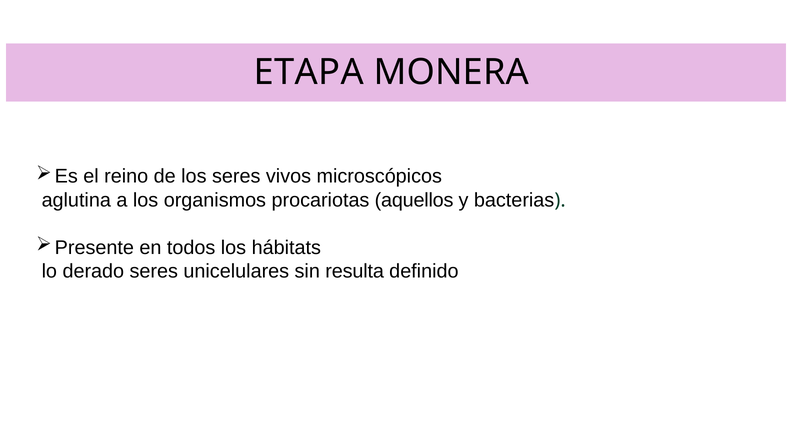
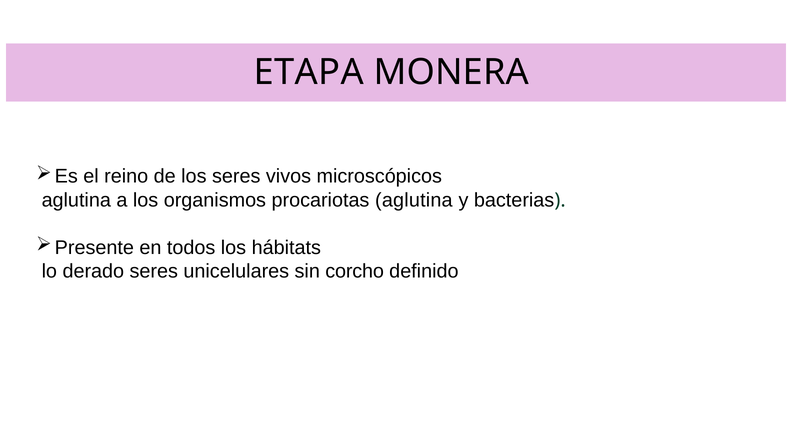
procariotas aquellos: aquellos -> aglutina
resulta: resulta -> corcho
